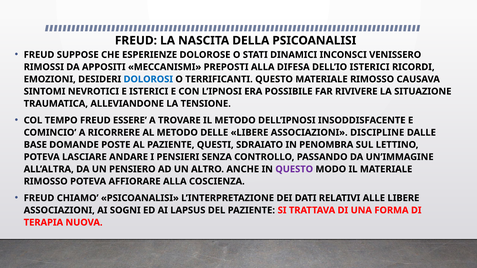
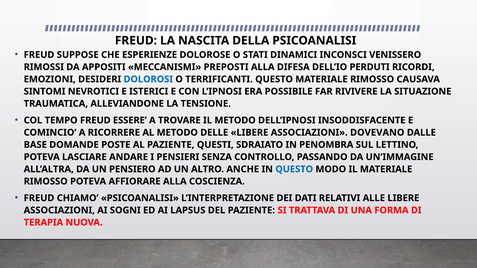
DELL’IO ISTERICI: ISTERICI -> PERDUTI
DISCIPLINE: DISCIPLINE -> DOVEVANO
QUESTO at (294, 169) colour: purple -> blue
